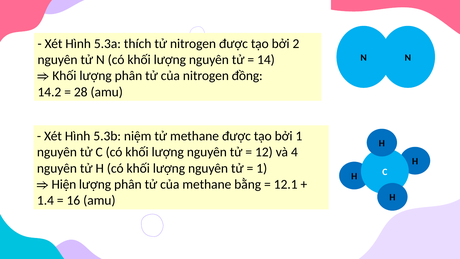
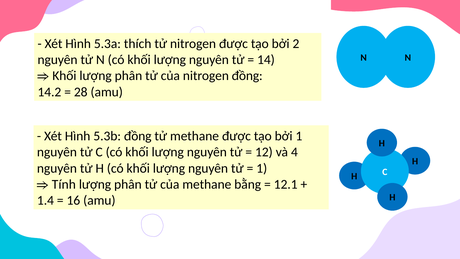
5.3b niệm: niệm -> đồng
Hiện: Hiện -> Tính
